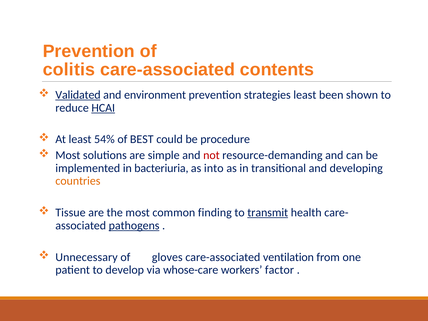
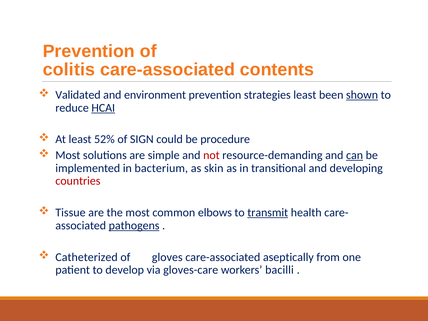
Validated underline: present -> none
shown underline: none -> present
54%: 54% -> 52%
BEST: BEST -> SIGN
can underline: none -> present
bacteriuria: bacteriuria -> bacterium
into: into -> skin
countries colour: orange -> red
finding: finding -> elbows
Unnecessary: Unnecessary -> Catheterized
ventilation: ventilation -> aseptically
whose-care: whose-care -> gloves-care
factor: factor -> bacilli
